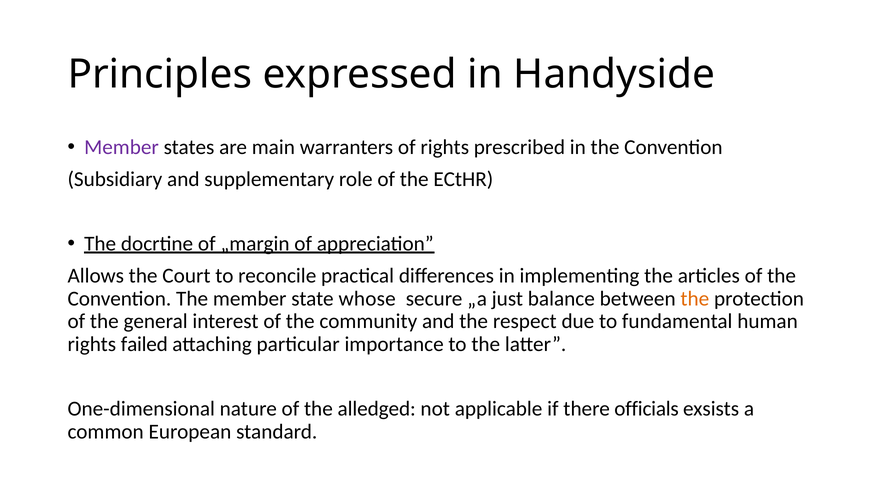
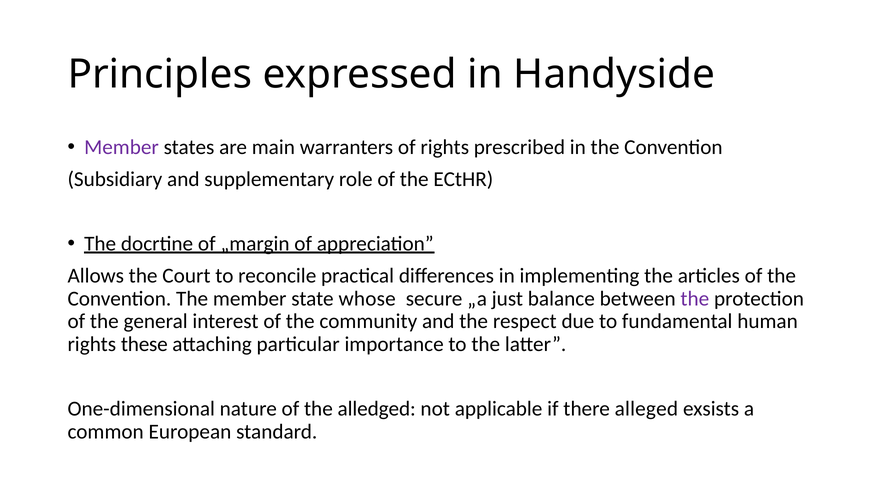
the at (695, 299) colour: orange -> purple
failed: failed -> these
officials: officials -> alleged
